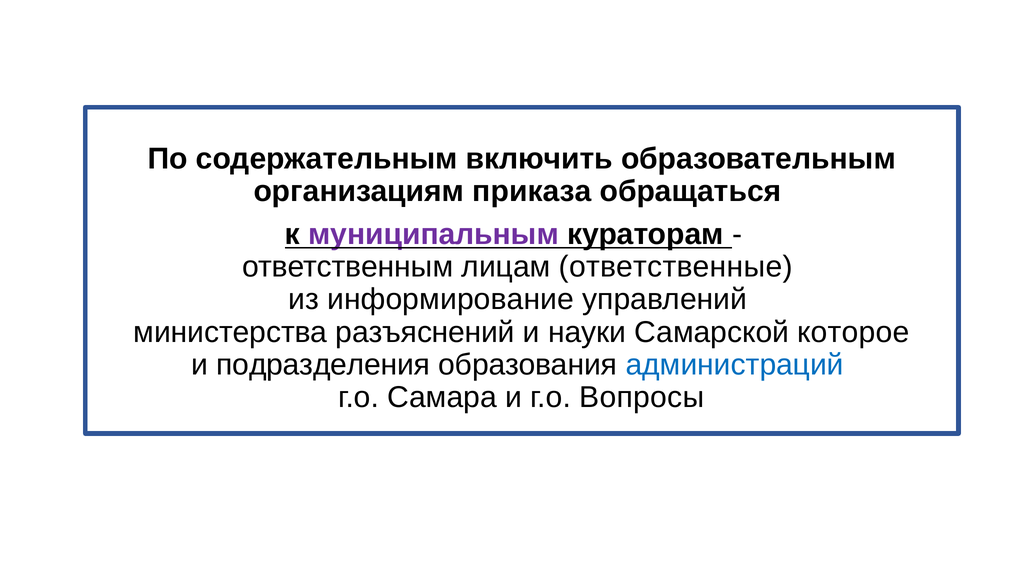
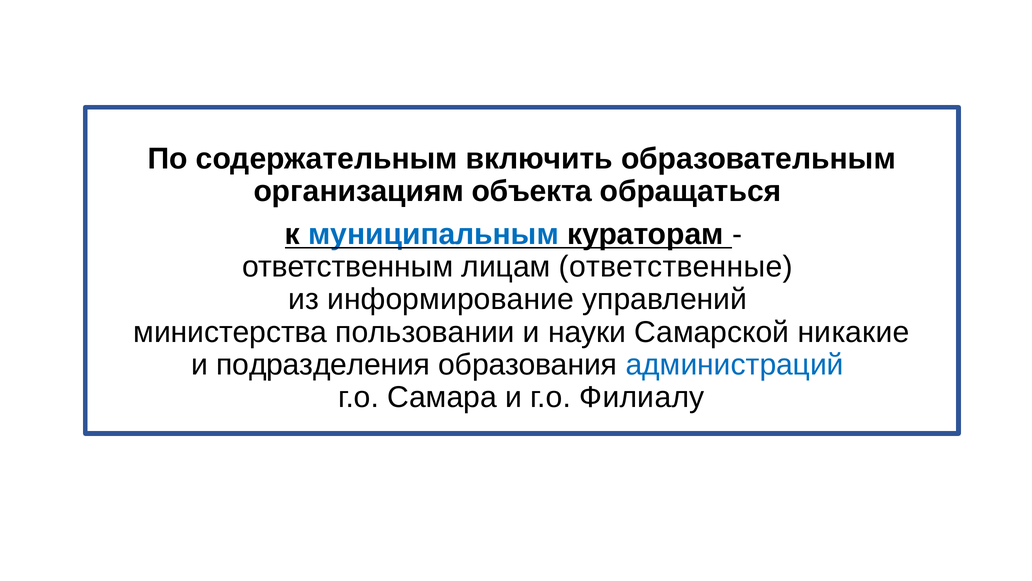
приказа: приказа -> объекта
муниципальным colour: purple -> blue
разъяснений: разъяснений -> пользовании
которое: которое -> никакие
Вопросы: Вопросы -> Филиалу
